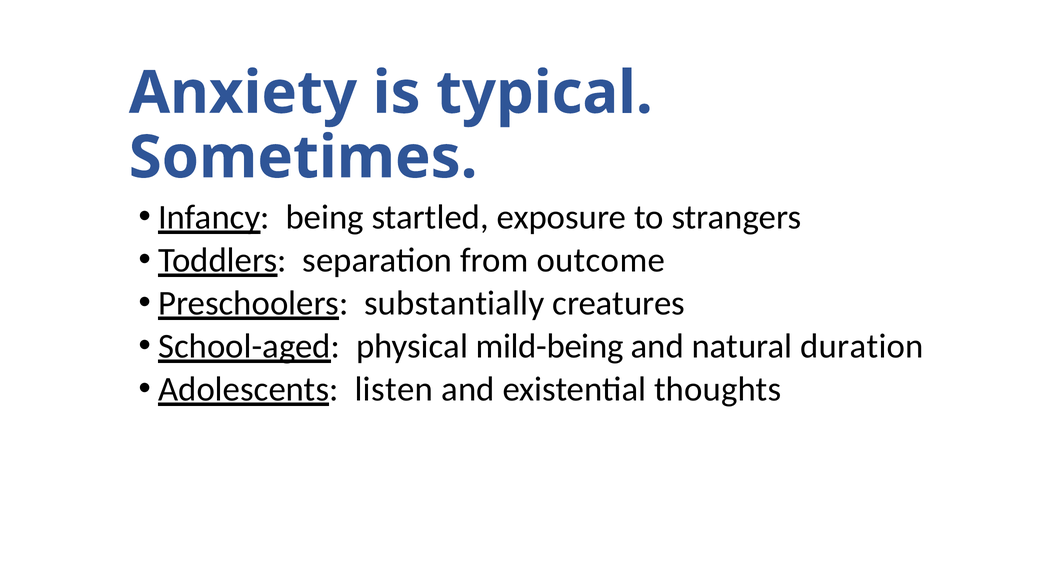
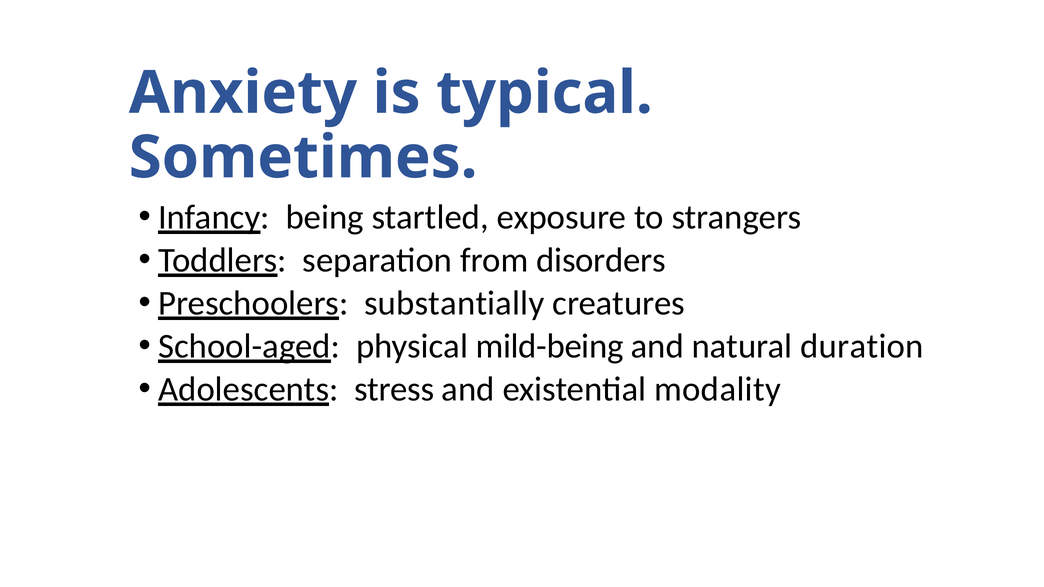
outcome: outcome -> disorders
listen: listen -> stress
thoughts: thoughts -> modality
